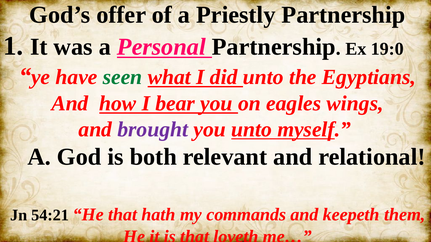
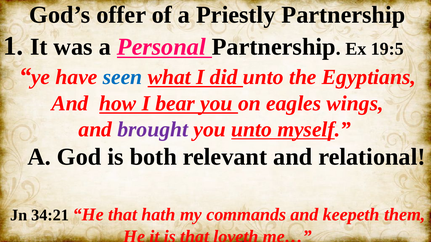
19:0: 19:0 -> 19:5
seen colour: green -> blue
54:21: 54:21 -> 34:21
